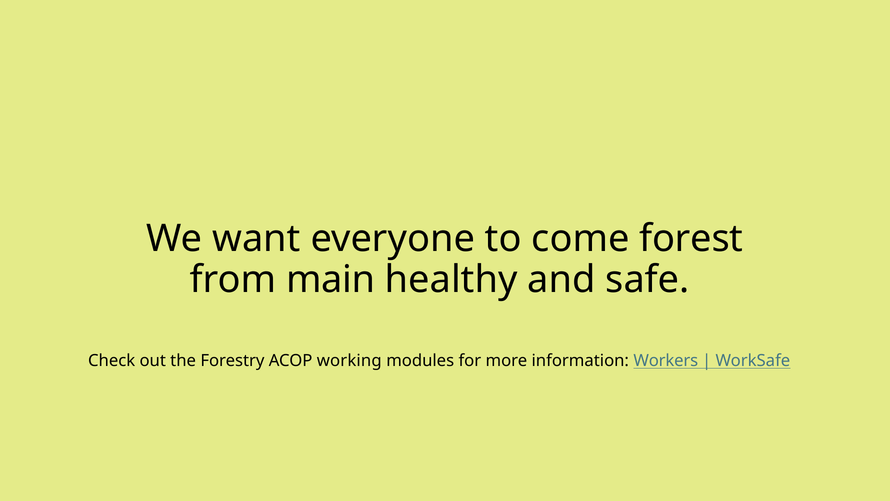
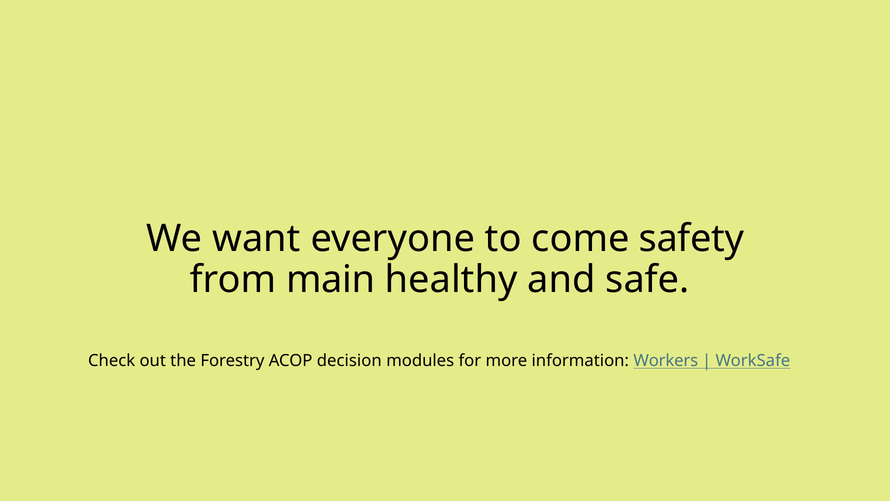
forest: forest -> safety
working: working -> decision
